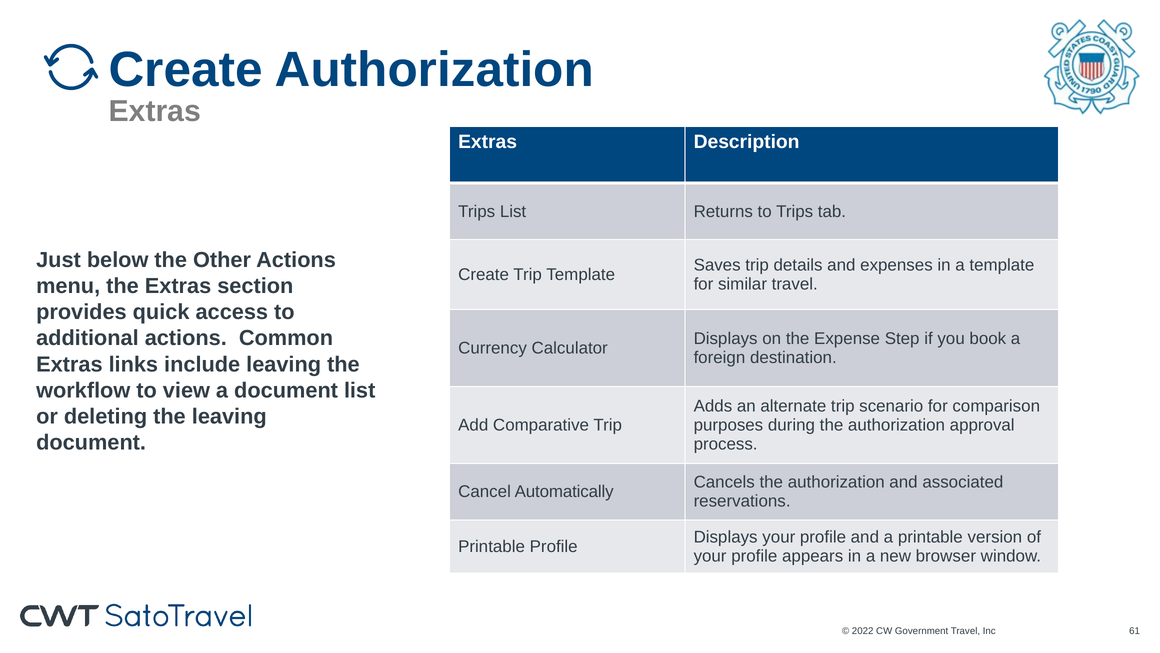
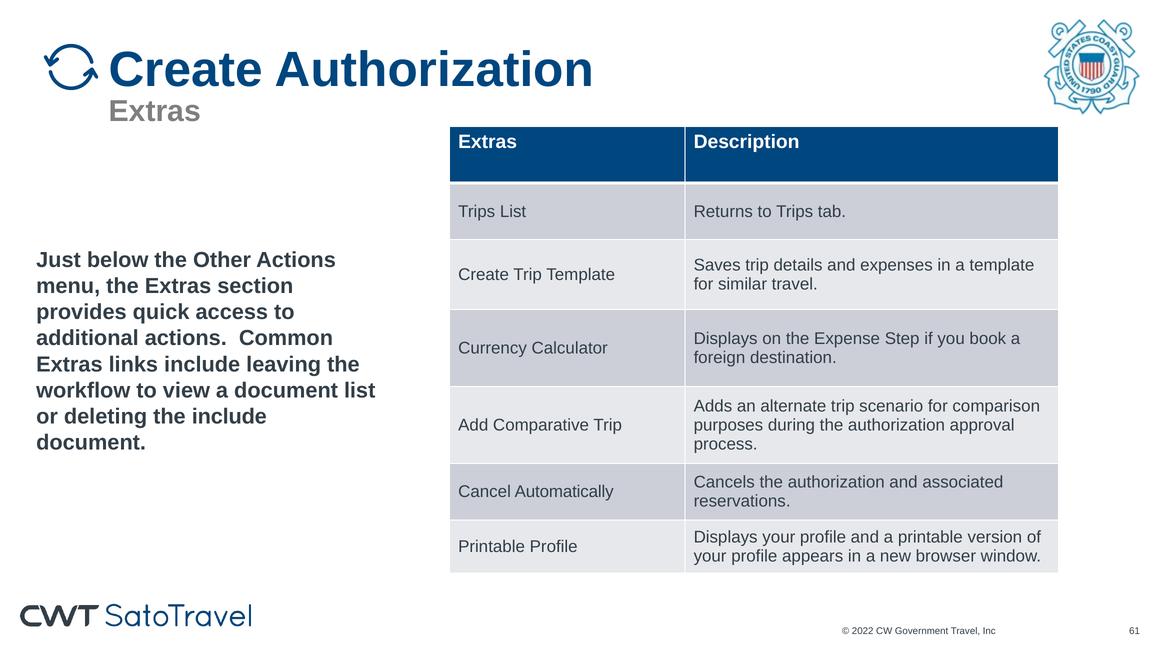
the leaving: leaving -> include
